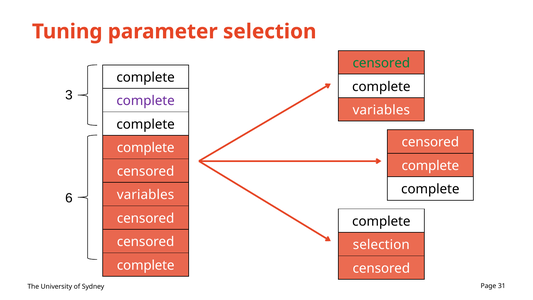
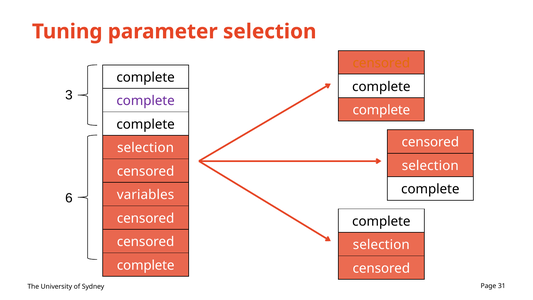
censored at (381, 63) colour: green -> orange
variables at (381, 110): variables -> complete
complete at (146, 148): complete -> selection
complete at (430, 166): complete -> selection
